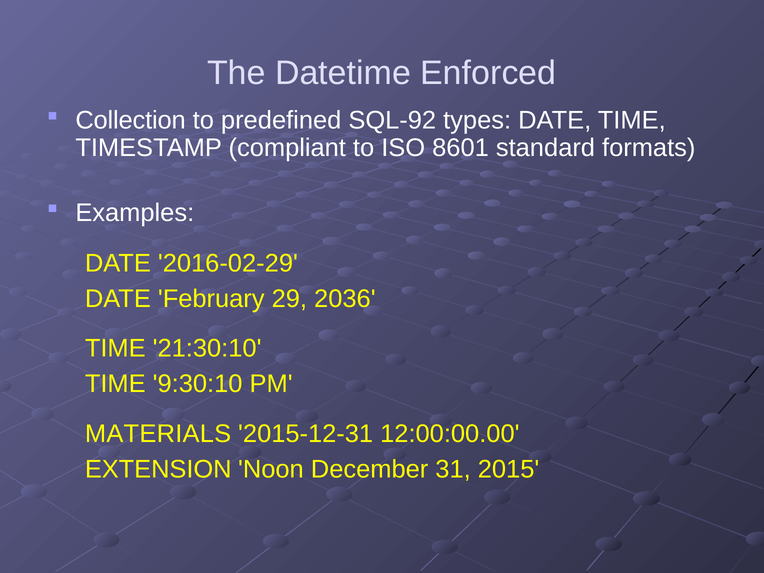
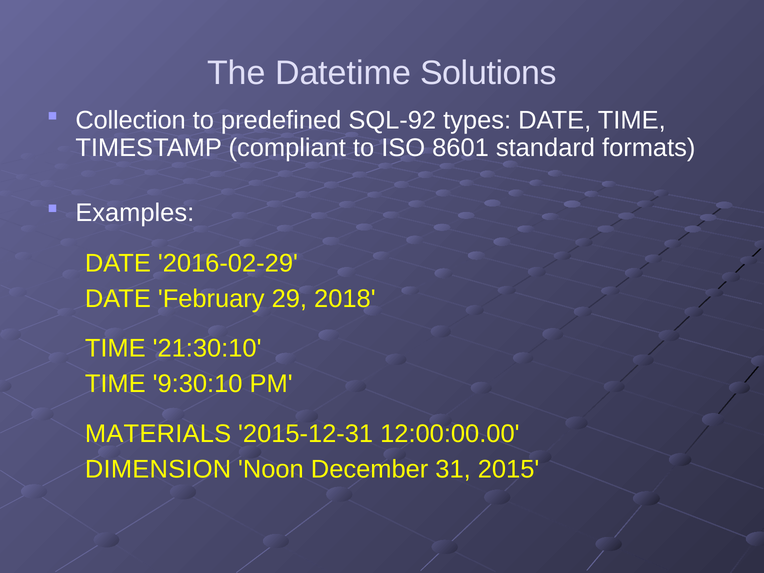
Enforced: Enforced -> Solutions
2036: 2036 -> 2018
EXTENSION: EXTENSION -> DIMENSION
